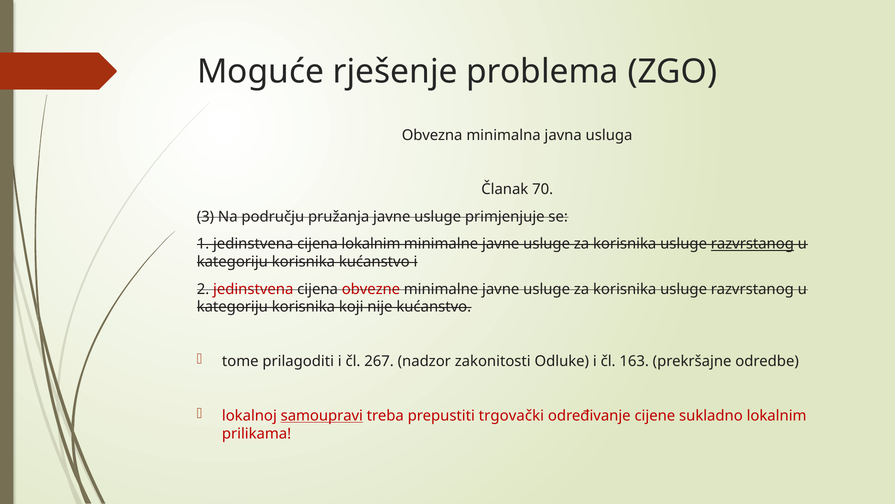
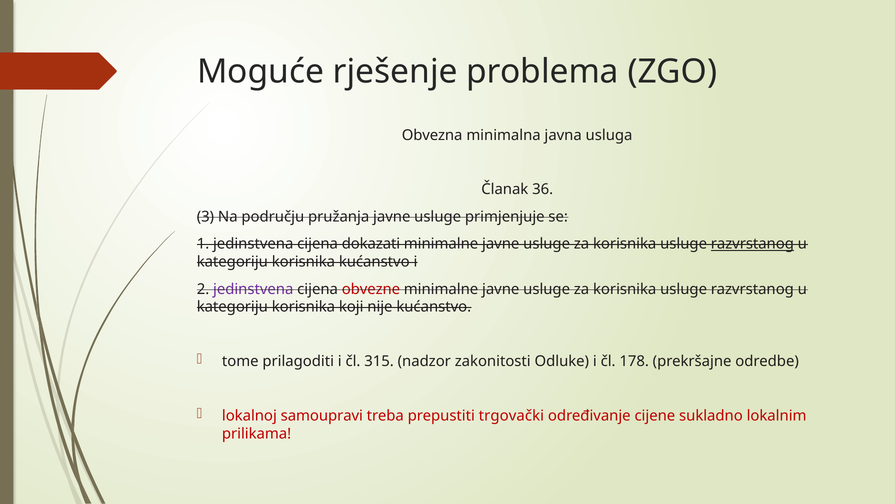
70: 70 -> 36
cijena lokalnim: lokalnim -> dokazati
jedinstvena at (253, 289) colour: red -> purple
267: 267 -> 315
163: 163 -> 178
samoupravi underline: present -> none
